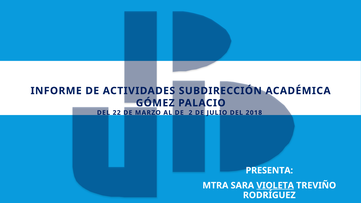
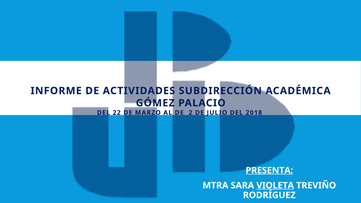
PRESENTA underline: none -> present
